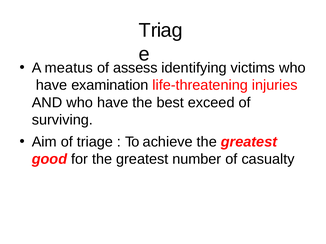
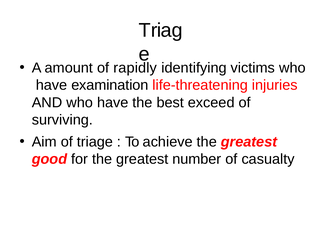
meatus: meatus -> amount
assess: assess -> rapidly
